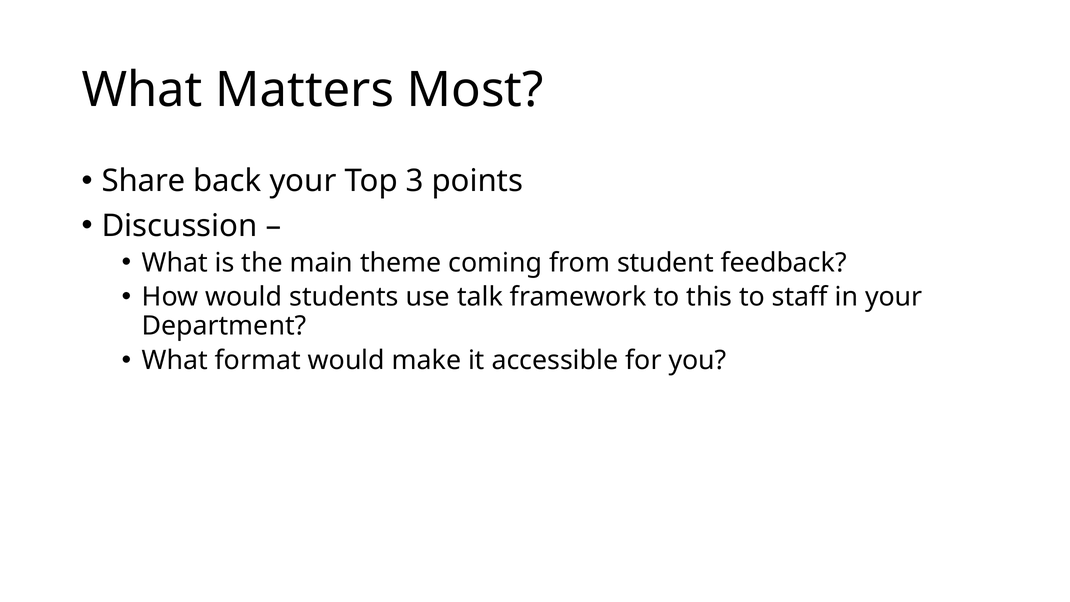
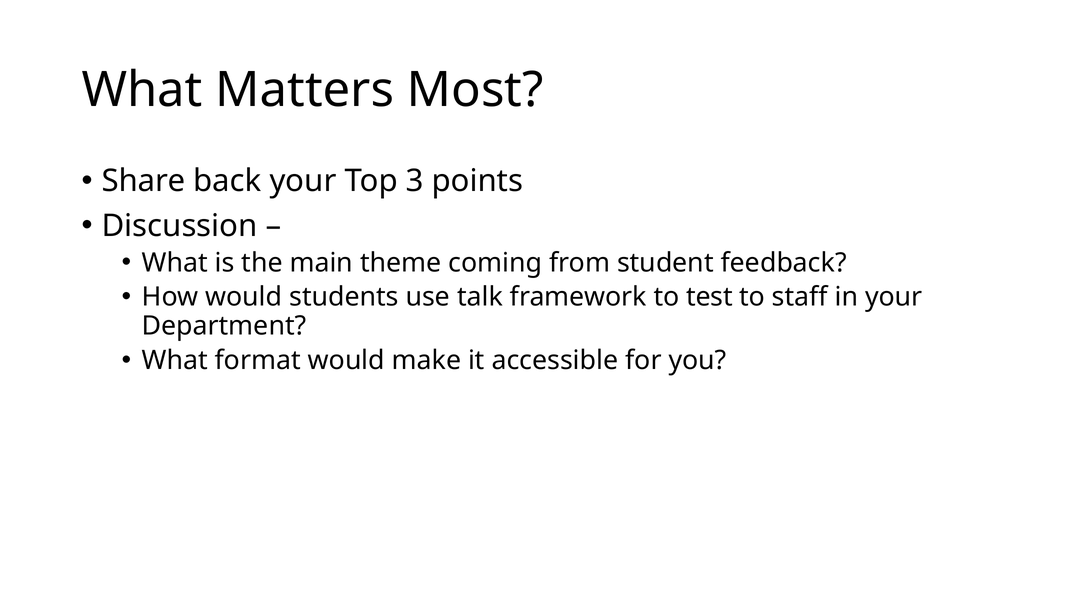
this: this -> test
